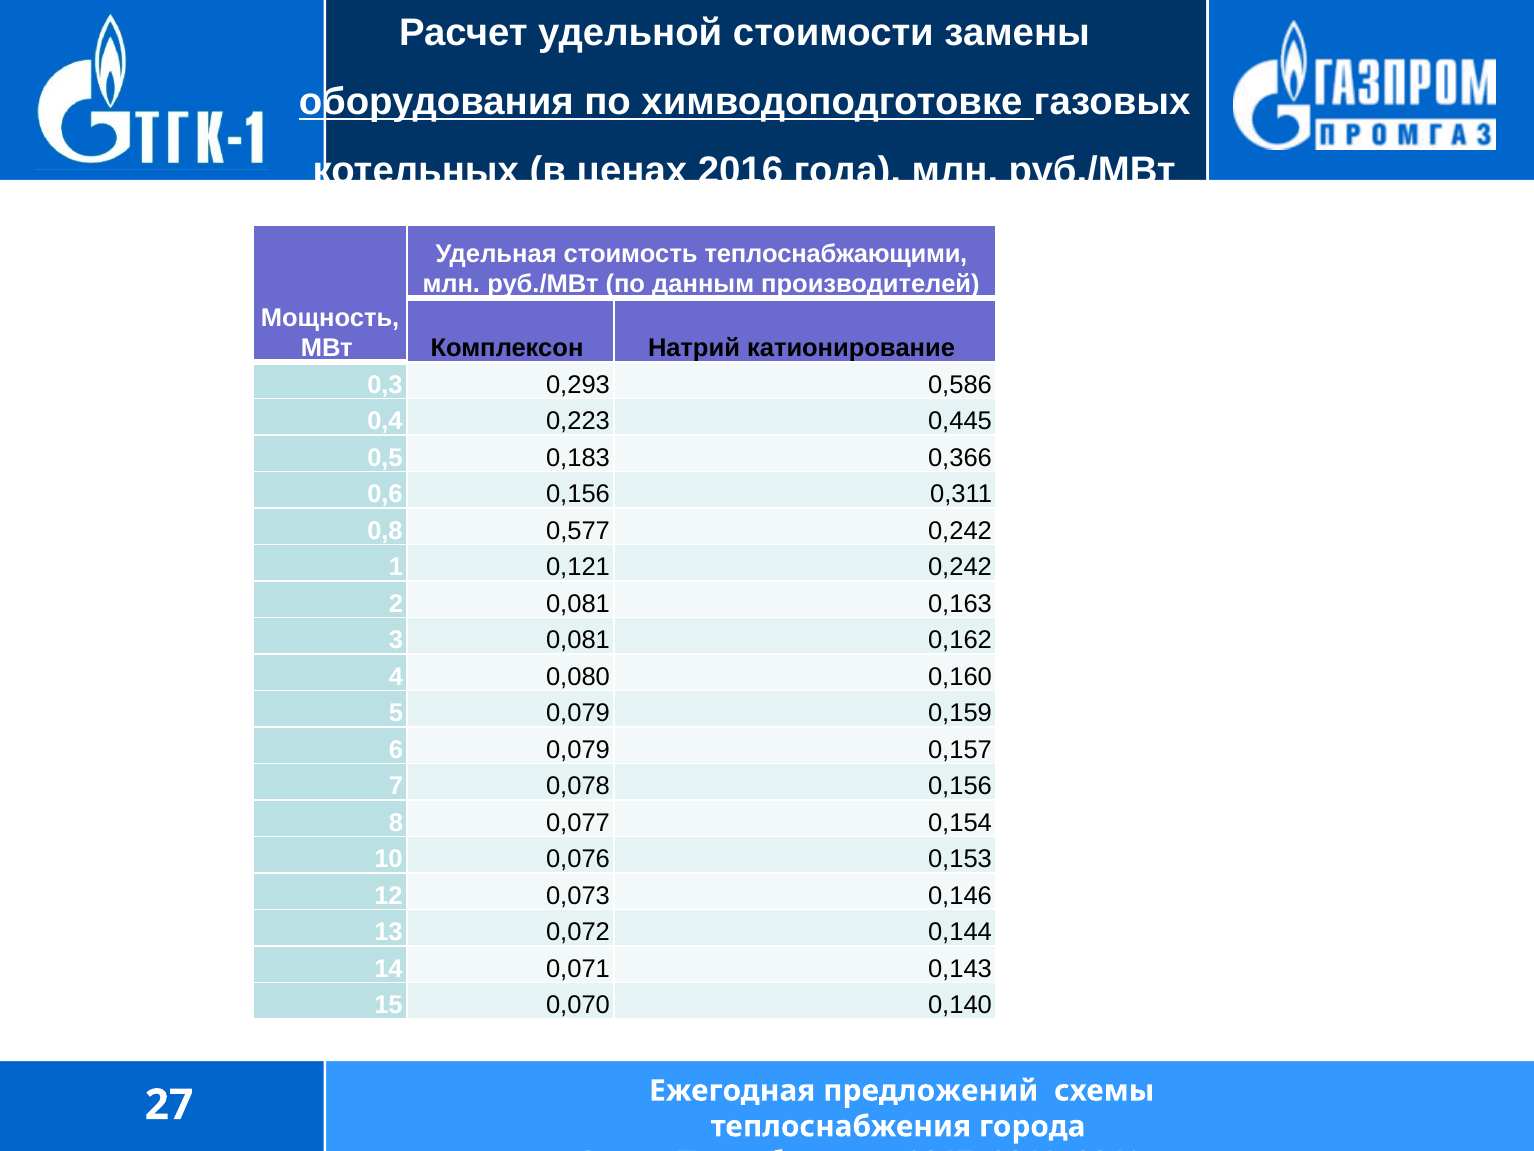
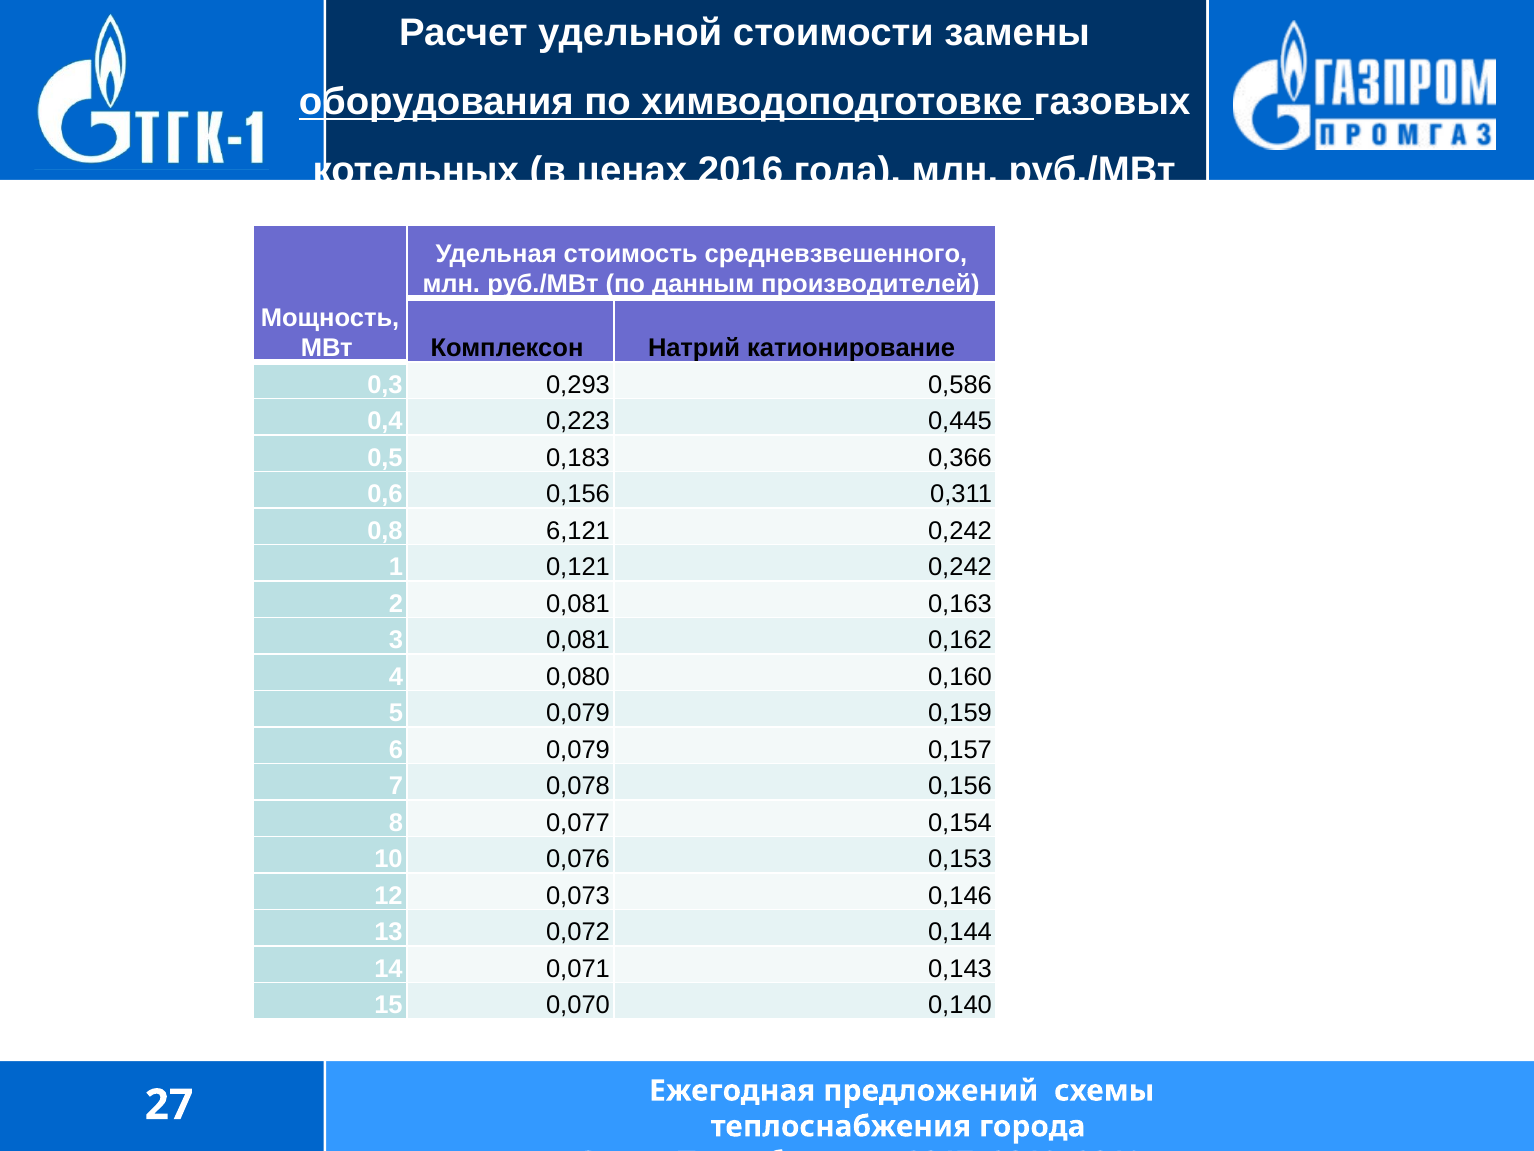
теплоснабжающими: теплоснабжающими -> средневзвешенного
0,577: 0,577 -> 6,121
